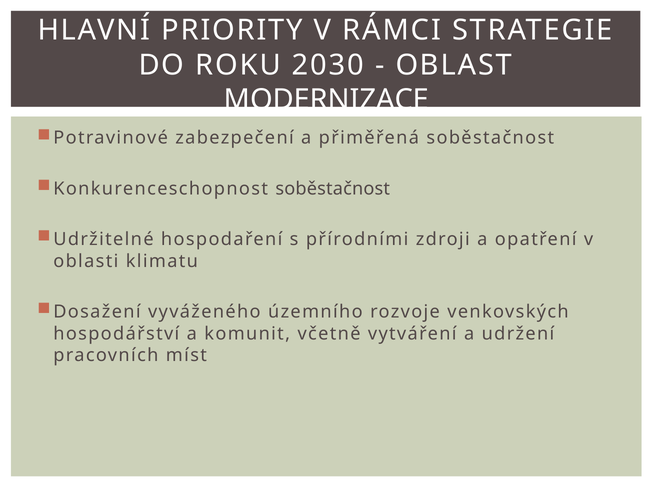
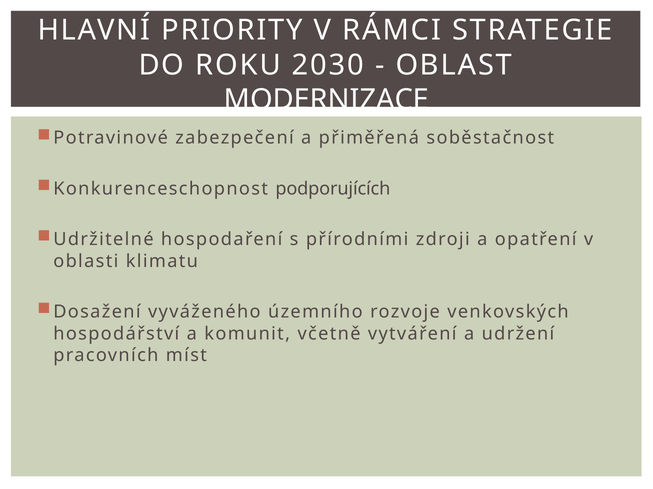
Konkurenceschopnost soběstačnost: soběstačnost -> podporujících
